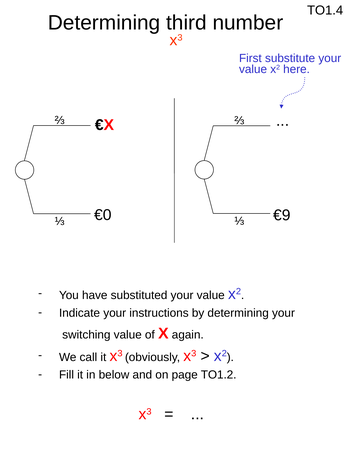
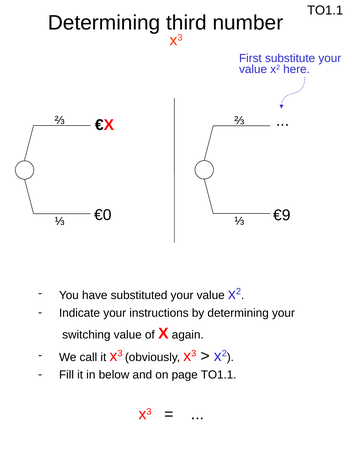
TO1.4 at (325, 10): TO1.4 -> TO1.1
page TO1.2: TO1.2 -> TO1.1
